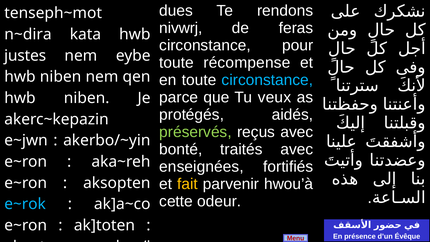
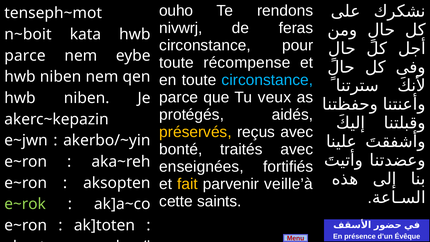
dues: dues -> ouho
n~dira: n~dira -> n~boit
justes at (25, 56): justes -> parce
préservés colour: light green -> yellow
hwou’à: hwou’à -> veille’à
odeur: odeur -> saints
e~rok colour: light blue -> light green
